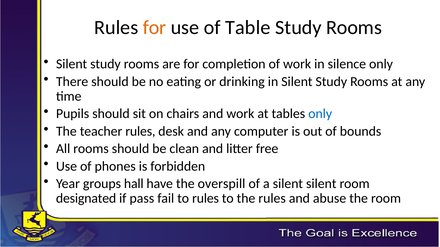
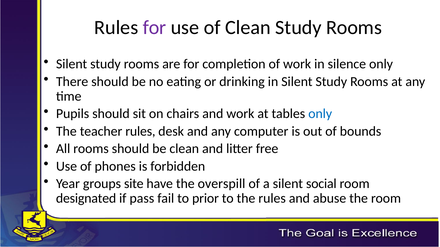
for at (155, 28) colour: orange -> purple
of Table: Table -> Clean
hall: hall -> site
silent silent: silent -> social
to rules: rules -> prior
